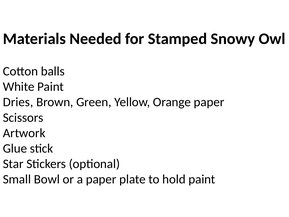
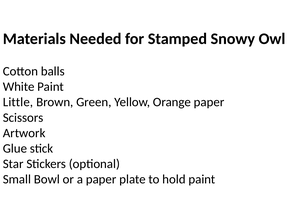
Dries: Dries -> Little
